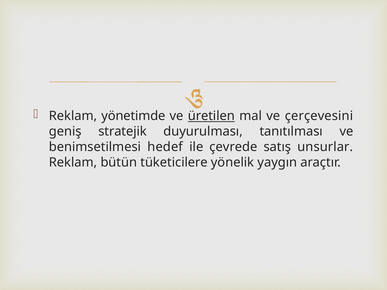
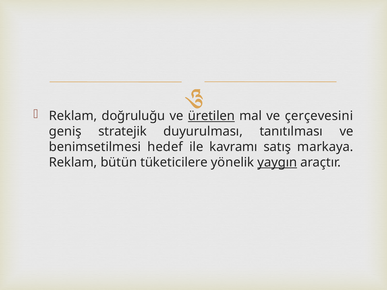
yönetimde: yönetimde -> doğruluğu
çevrede: çevrede -> kavramı
unsurlar: unsurlar -> markaya
yaygın underline: none -> present
